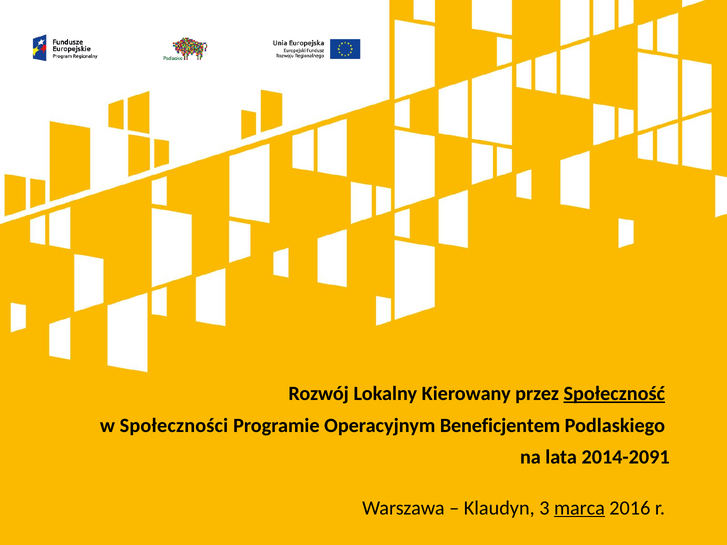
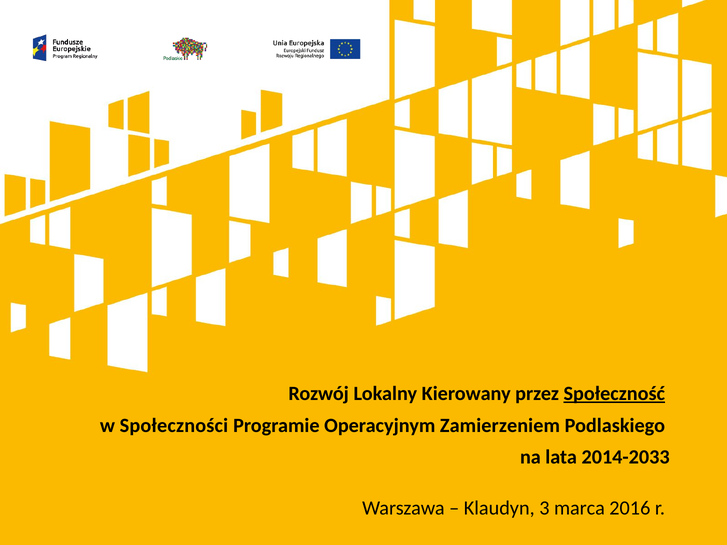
Beneficjentem: Beneficjentem -> Zamierzeniem
2014-2091: 2014-2091 -> 2014-2033
marca underline: present -> none
